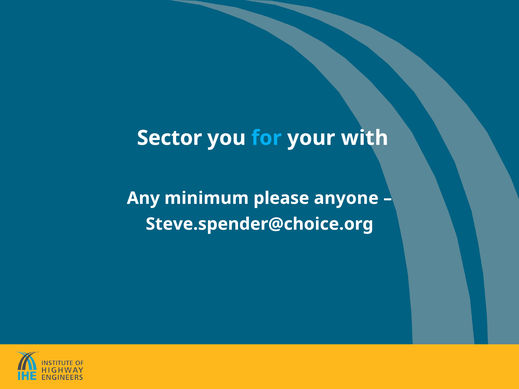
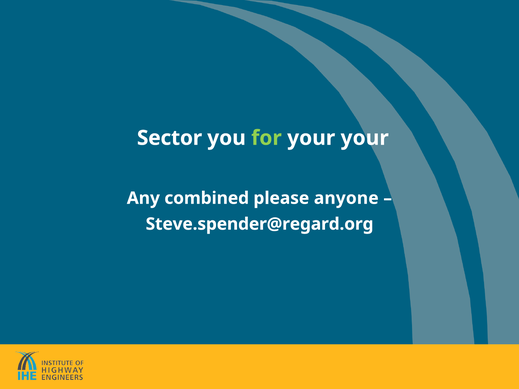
for colour: light blue -> light green
your with: with -> your
minimum: minimum -> combined
Steve.spender@choice.org: Steve.spender@choice.org -> Steve.spender@regard.org
